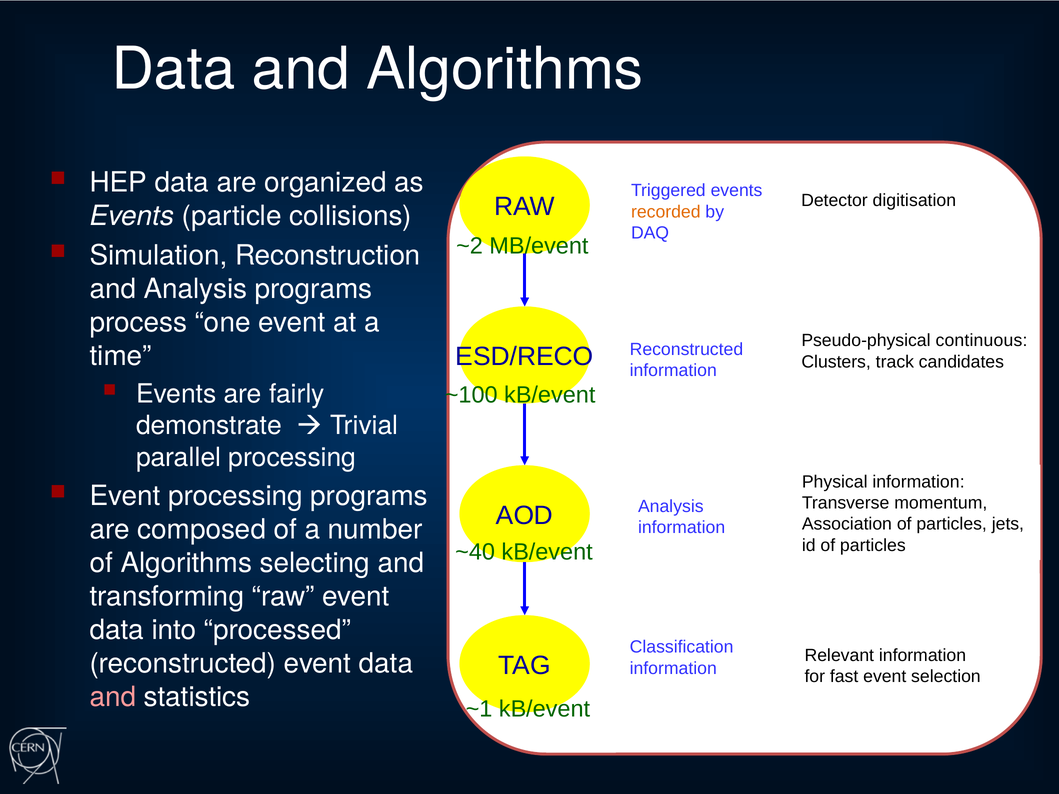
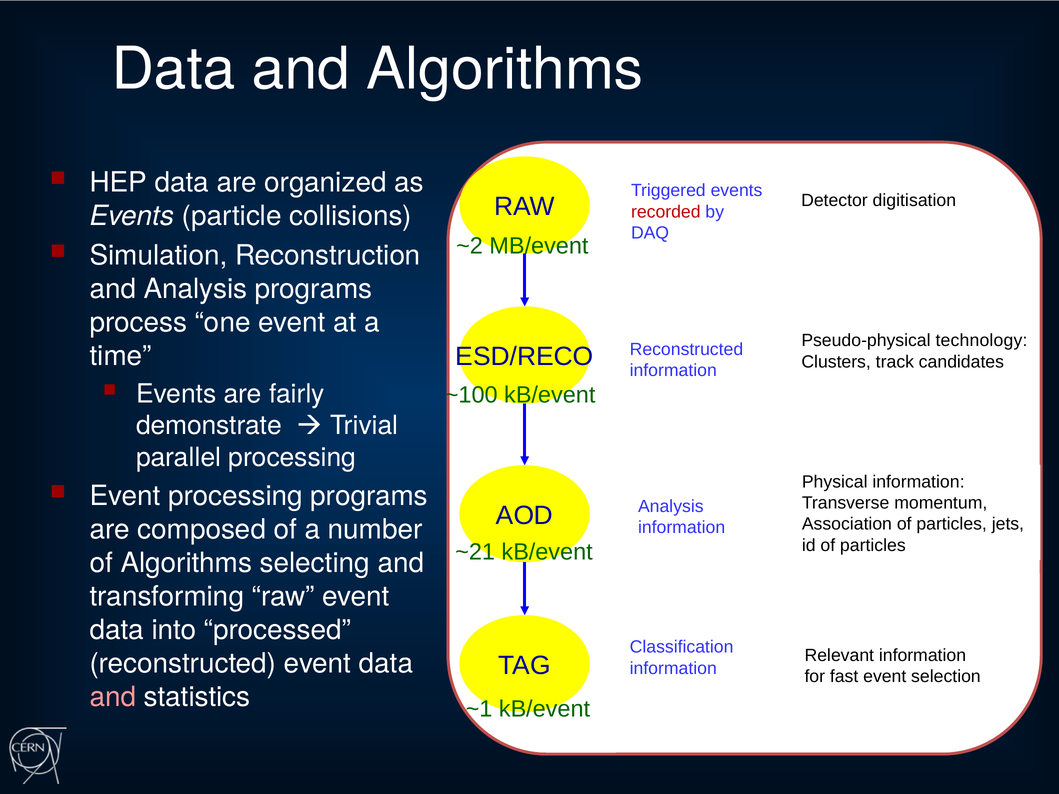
recorded colour: orange -> red
continuous: continuous -> technology
~40: ~40 -> ~21
